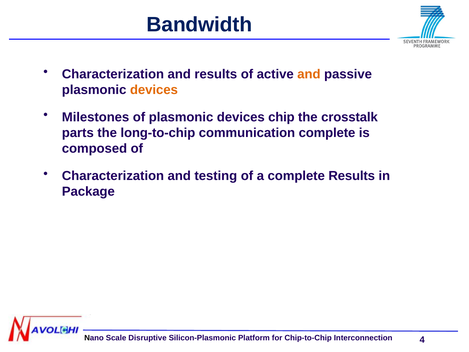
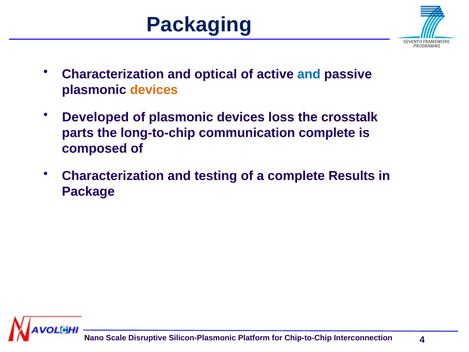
Bandwidth: Bandwidth -> Packaging
and results: results -> optical
and at (309, 74) colour: orange -> blue
Milestones: Milestones -> Developed
chip: chip -> loss
